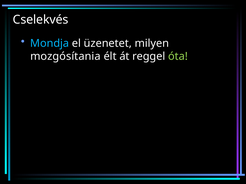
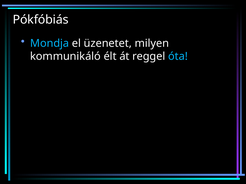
Cselekvés: Cselekvés -> Pókfóbiás
mozgósítania: mozgósítania -> kommunikáló
óta colour: light green -> light blue
